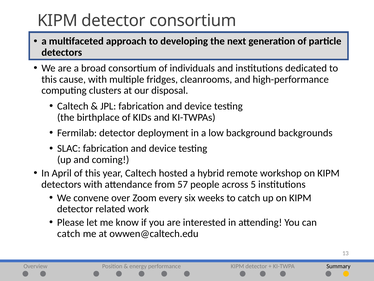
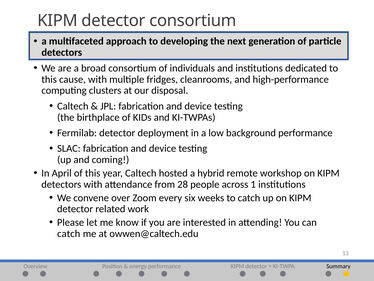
background backgrounds: backgrounds -> performance
57: 57 -> 28
5: 5 -> 1
